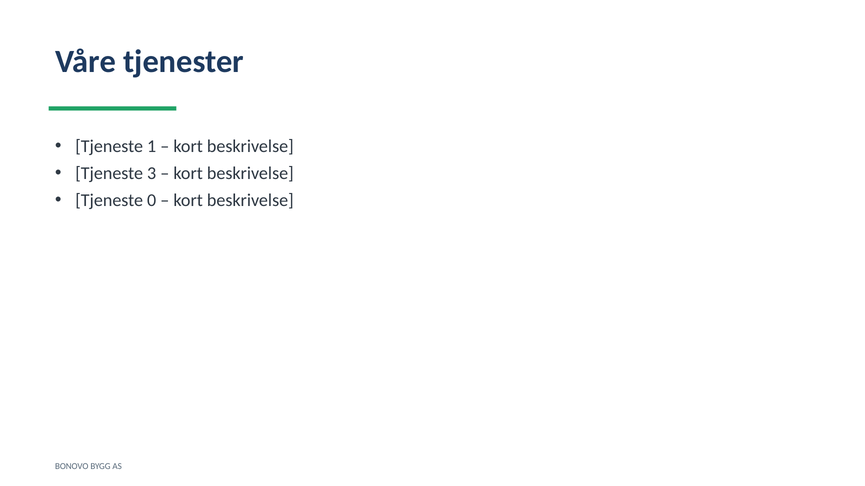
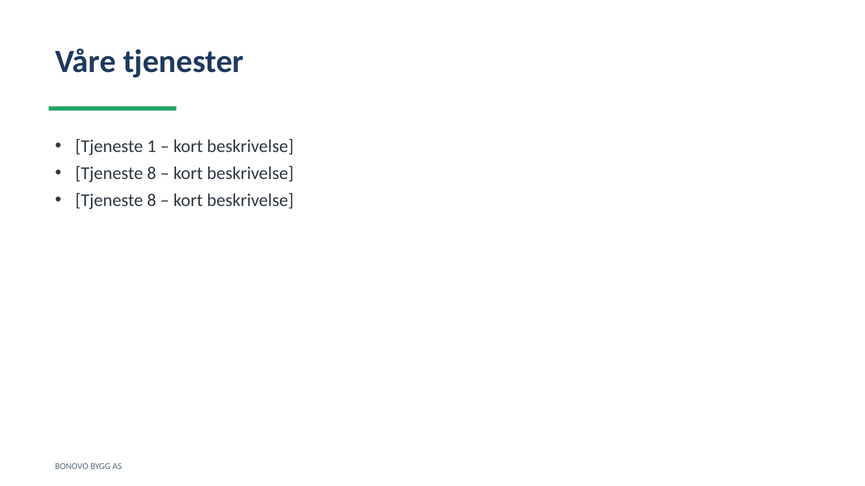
3 at (152, 174): 3 -> 8
0 at (152, 201): 0 -> 8
